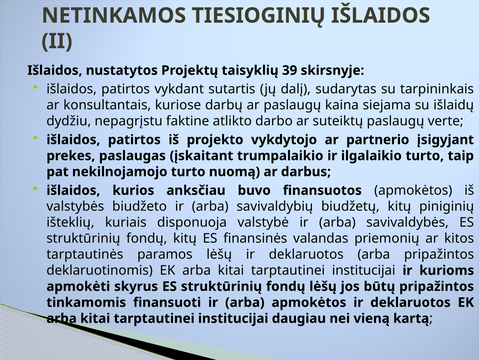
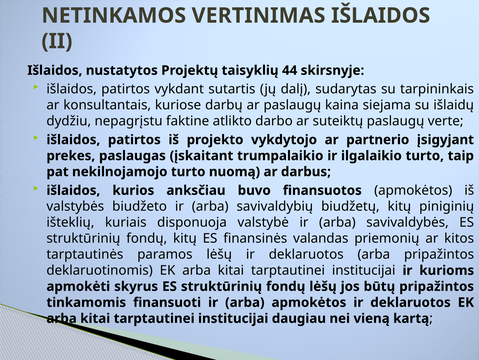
TIESIOGINIŲ: TIESIOGINIŲ -> VERTINIMAS
39: 39 -> 44
